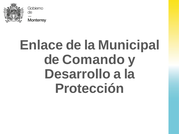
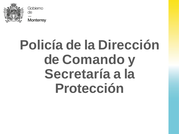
Enlace: Enlace -> Policía
Municipal: Municipal -> Dirección
Desarrollo: Desarrollo -> Secretaría
